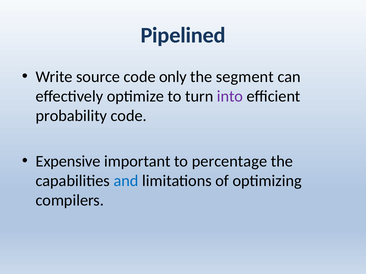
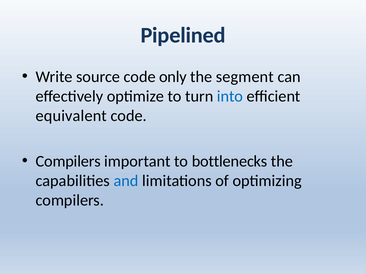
into colour: purple -> blue
probability: probability -> equivalent
Expensive at (68, 161): Expensive -> Compilers
percentage: percentage -> bottlenecks
